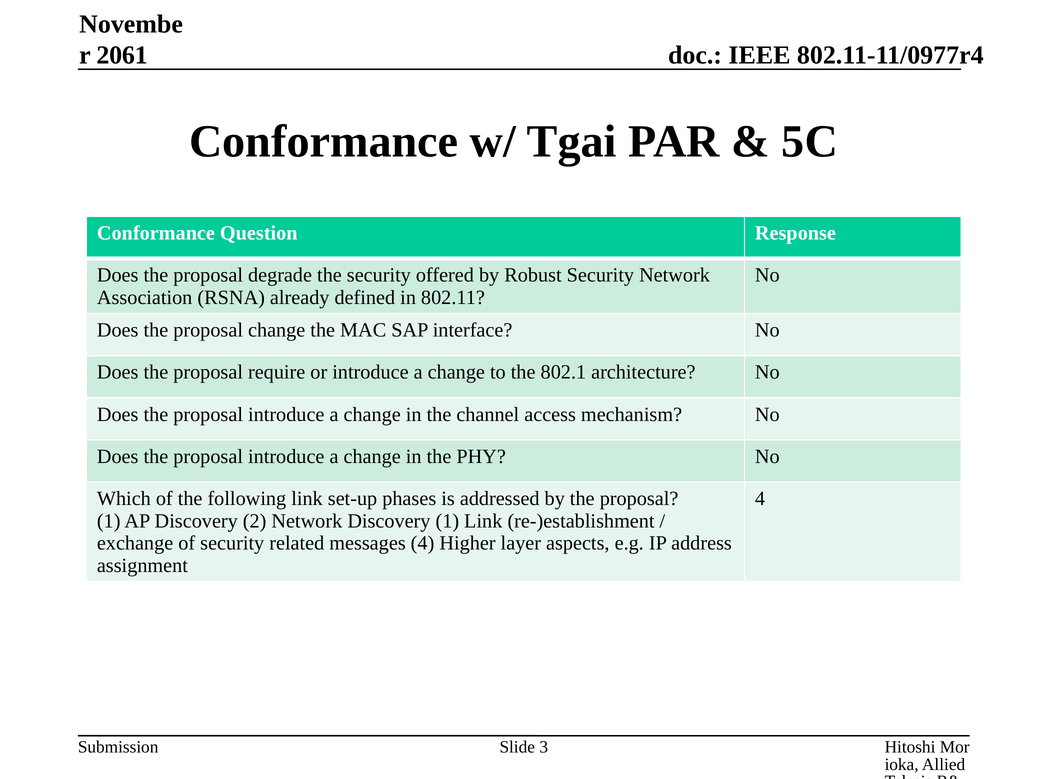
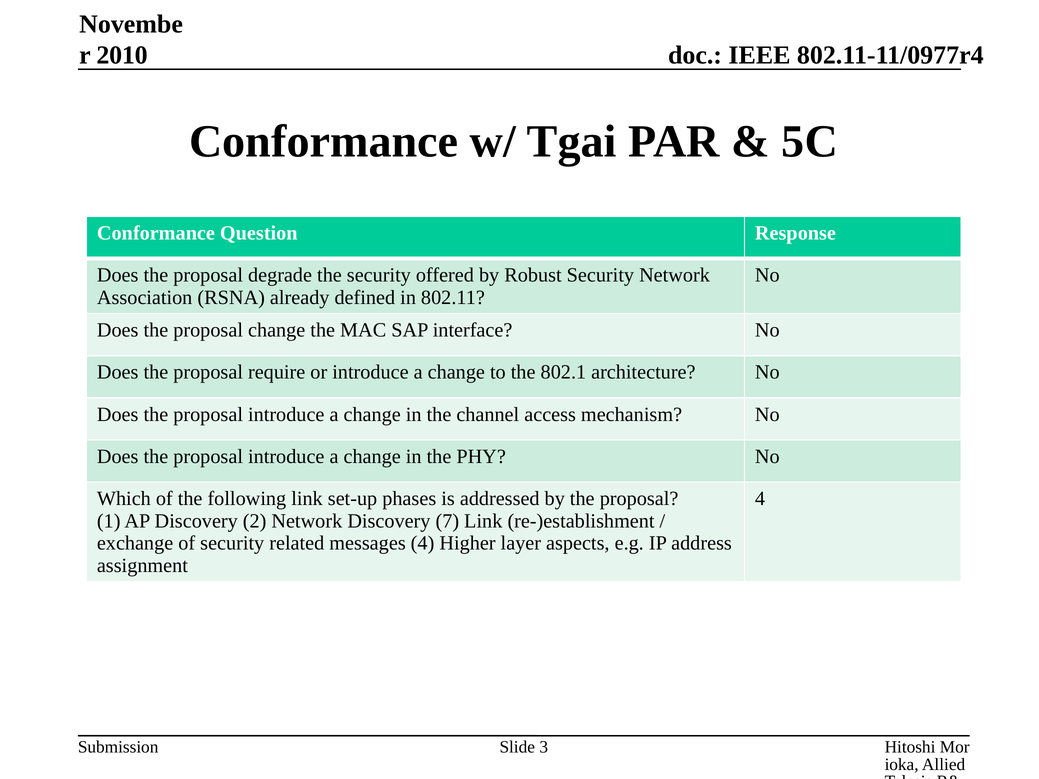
2061: 2061 -> 2010
Discovery 1: 1 -> 7
